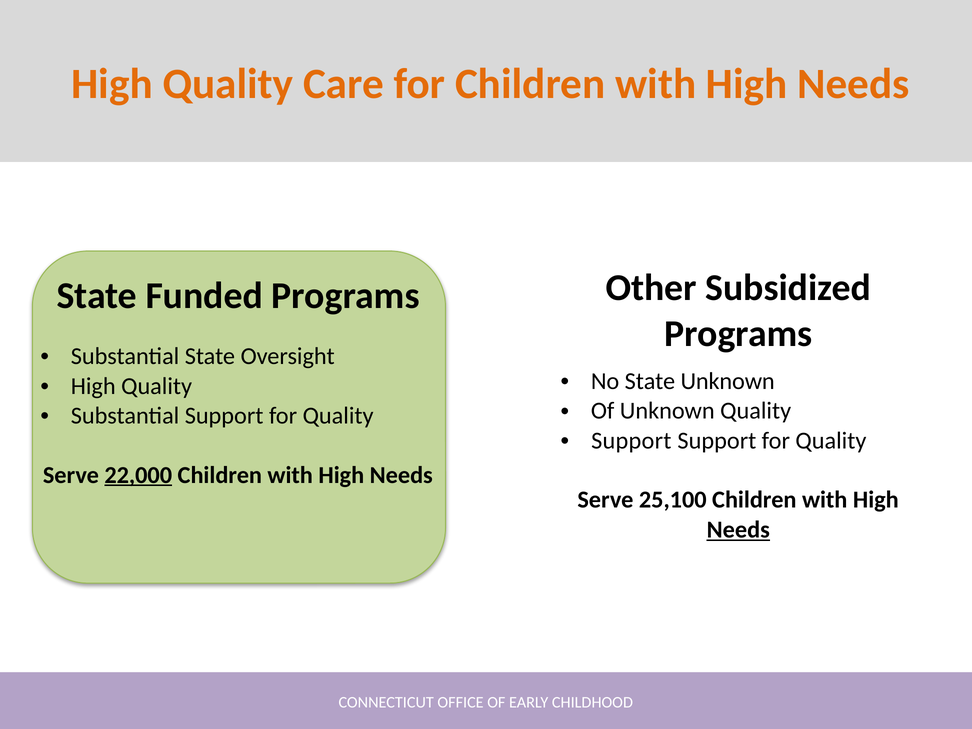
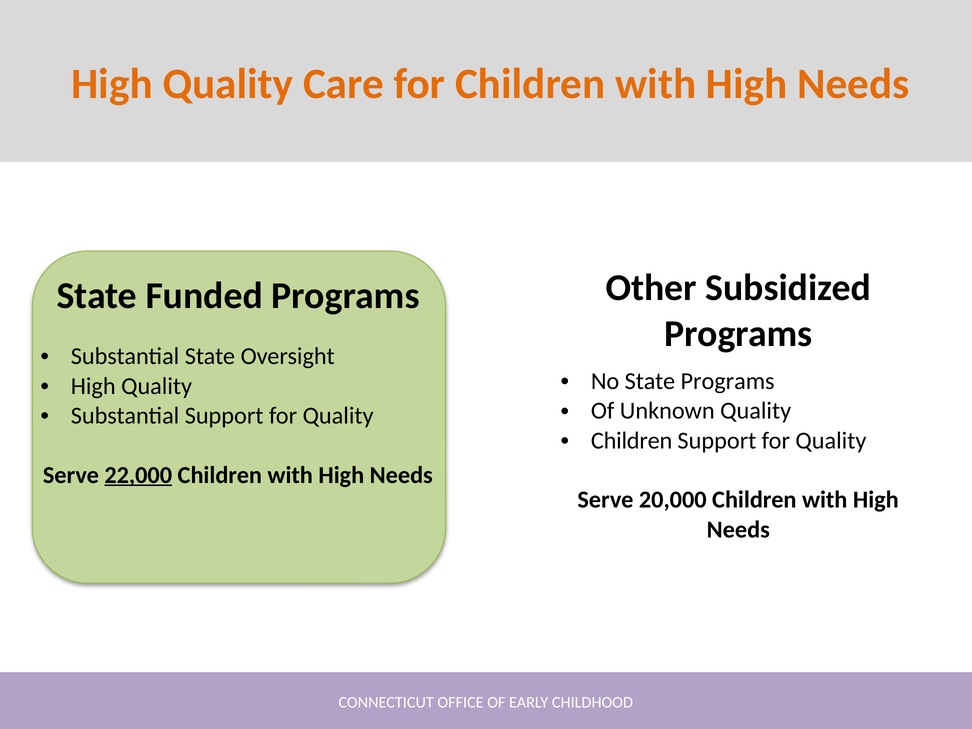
State Unknown: Unknown -> Programs
Support at (631, 441): Support -> Children
25,100: 25,100 -> 20,000
Needs at (738, 530) underline: present -> none
